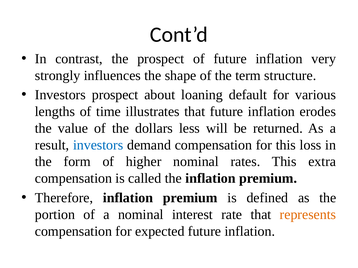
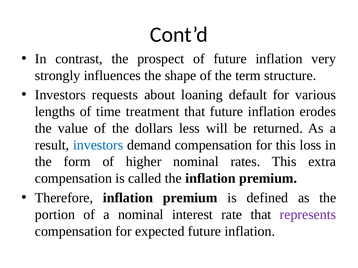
Investors prospect: prospect -> requests
illustrates: illustrates -> treatment
represents colour: orange -> purple
